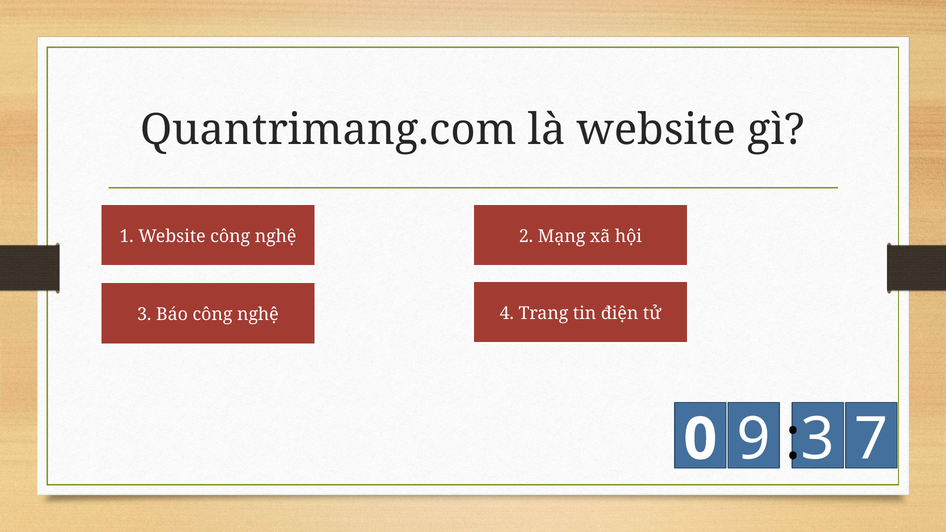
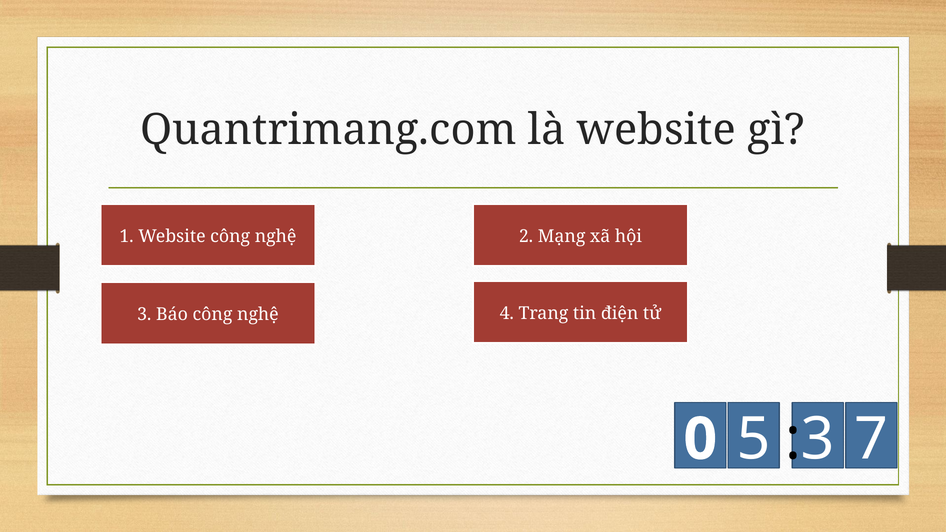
9: 9 -> 5
